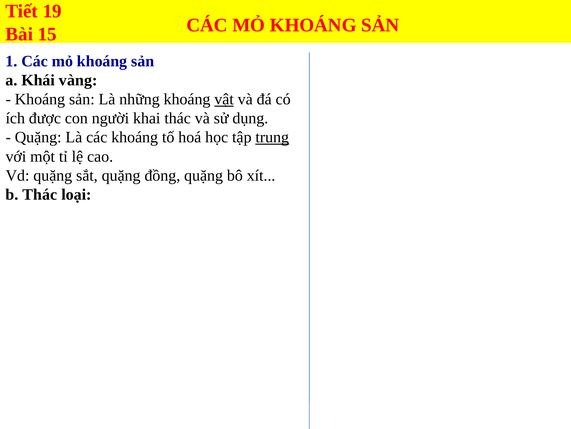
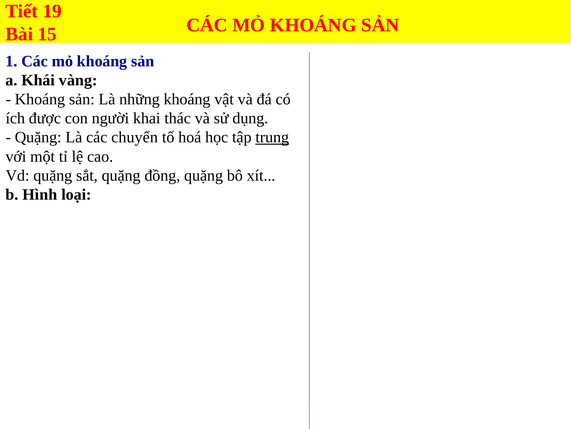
vật underline: present -> none
các khoáng: khoáng -> chuyển
b Thác: Thác -> Hình
